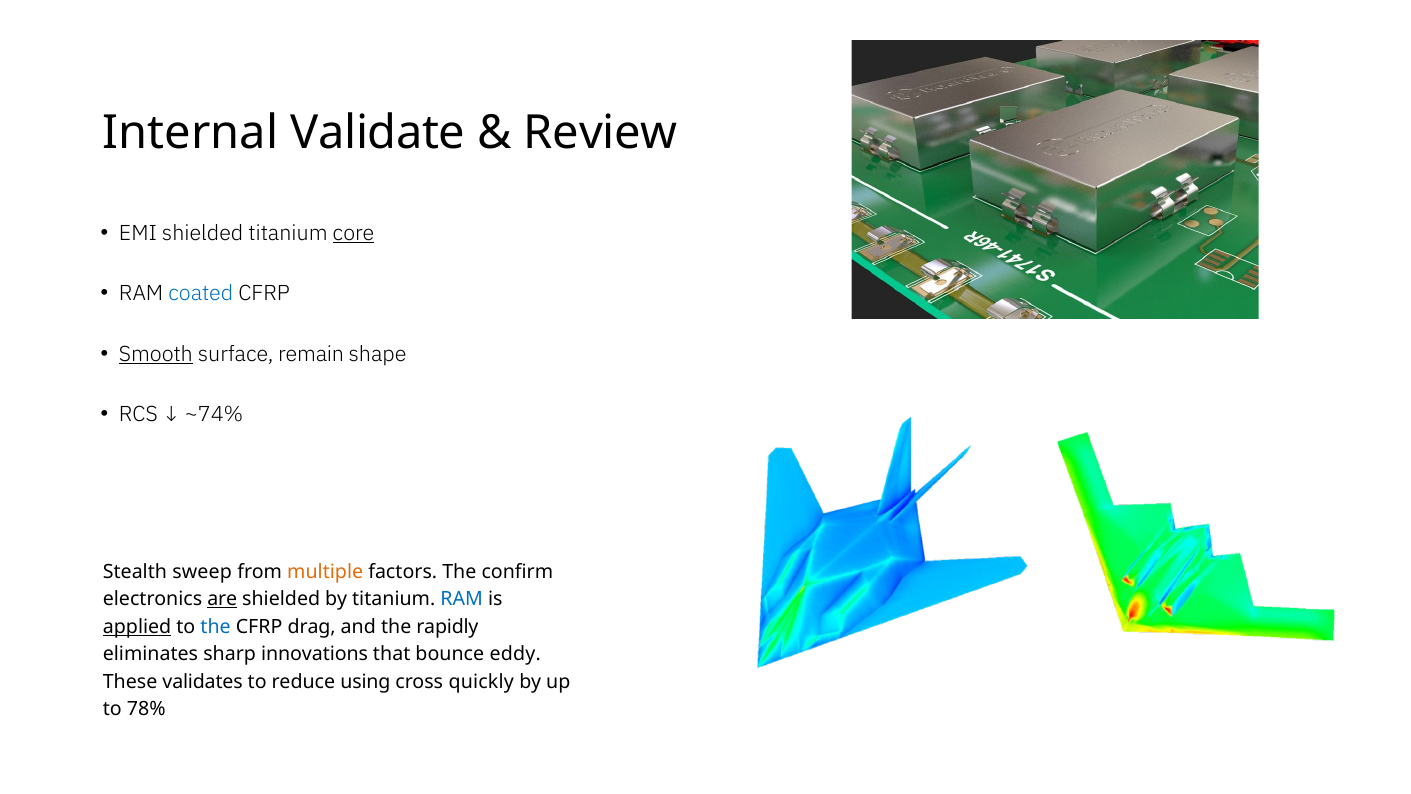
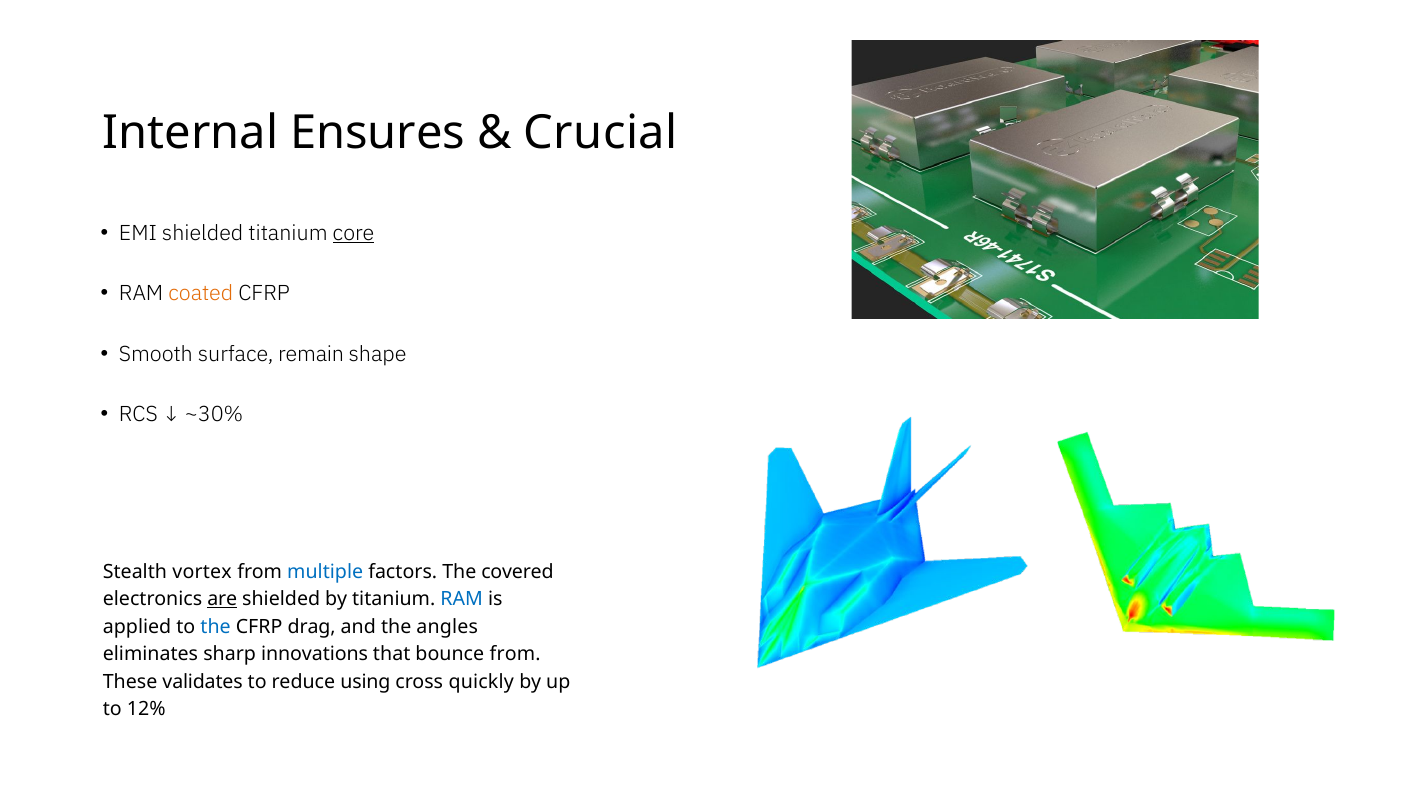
Validate: Validate -> Ensures
Review: Review -> Crucial
coated colour: blue -> orange
Smooth underline: present -> none
~74%: ~74% -> ~30%
sweep: sweep -> vortex
multiple colour: orange -> blue
confirm: confirm -> covered
applied underline: present -> none
rapidly: rapidly -> angles
bounce eddy: eddy -> from
78%: 78% -> 12%
